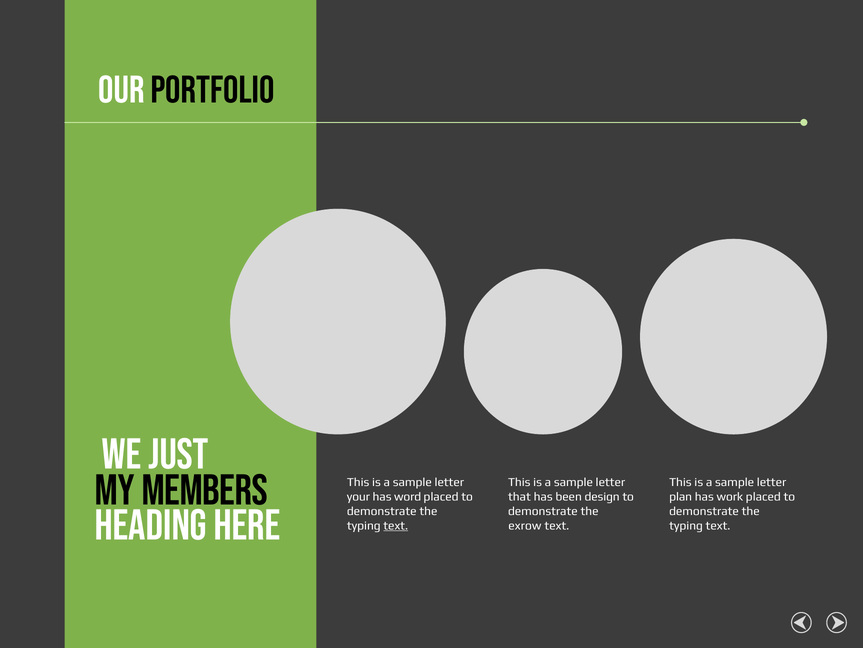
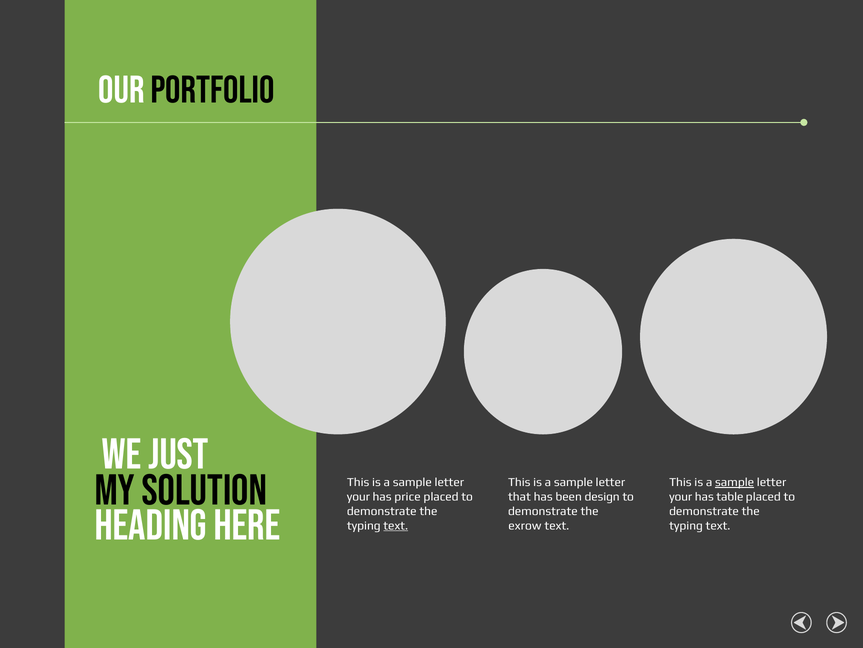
MEMBERS: MEMBERS -> SOLUTION
sample at (735, 482) underline: none -> present
word: word -> price
plan at (681, 496): plan -> your
work: work -> table
